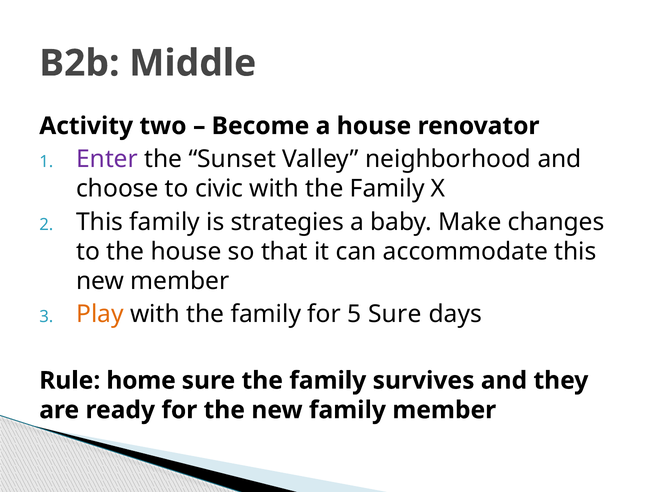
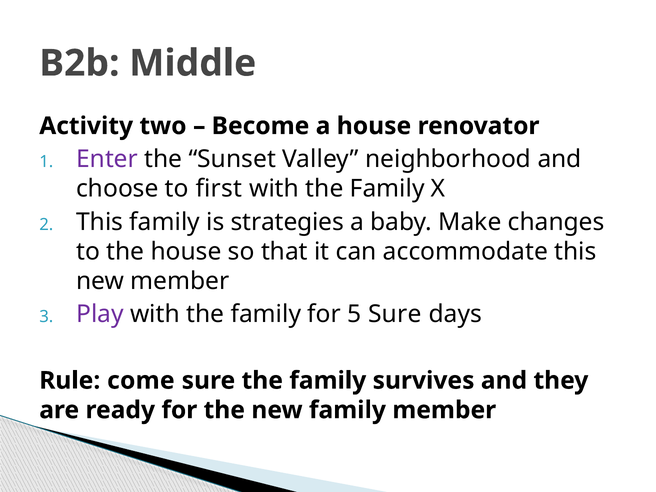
civic: civic -> first
Play colour: orange -> purple
home: home -> come
